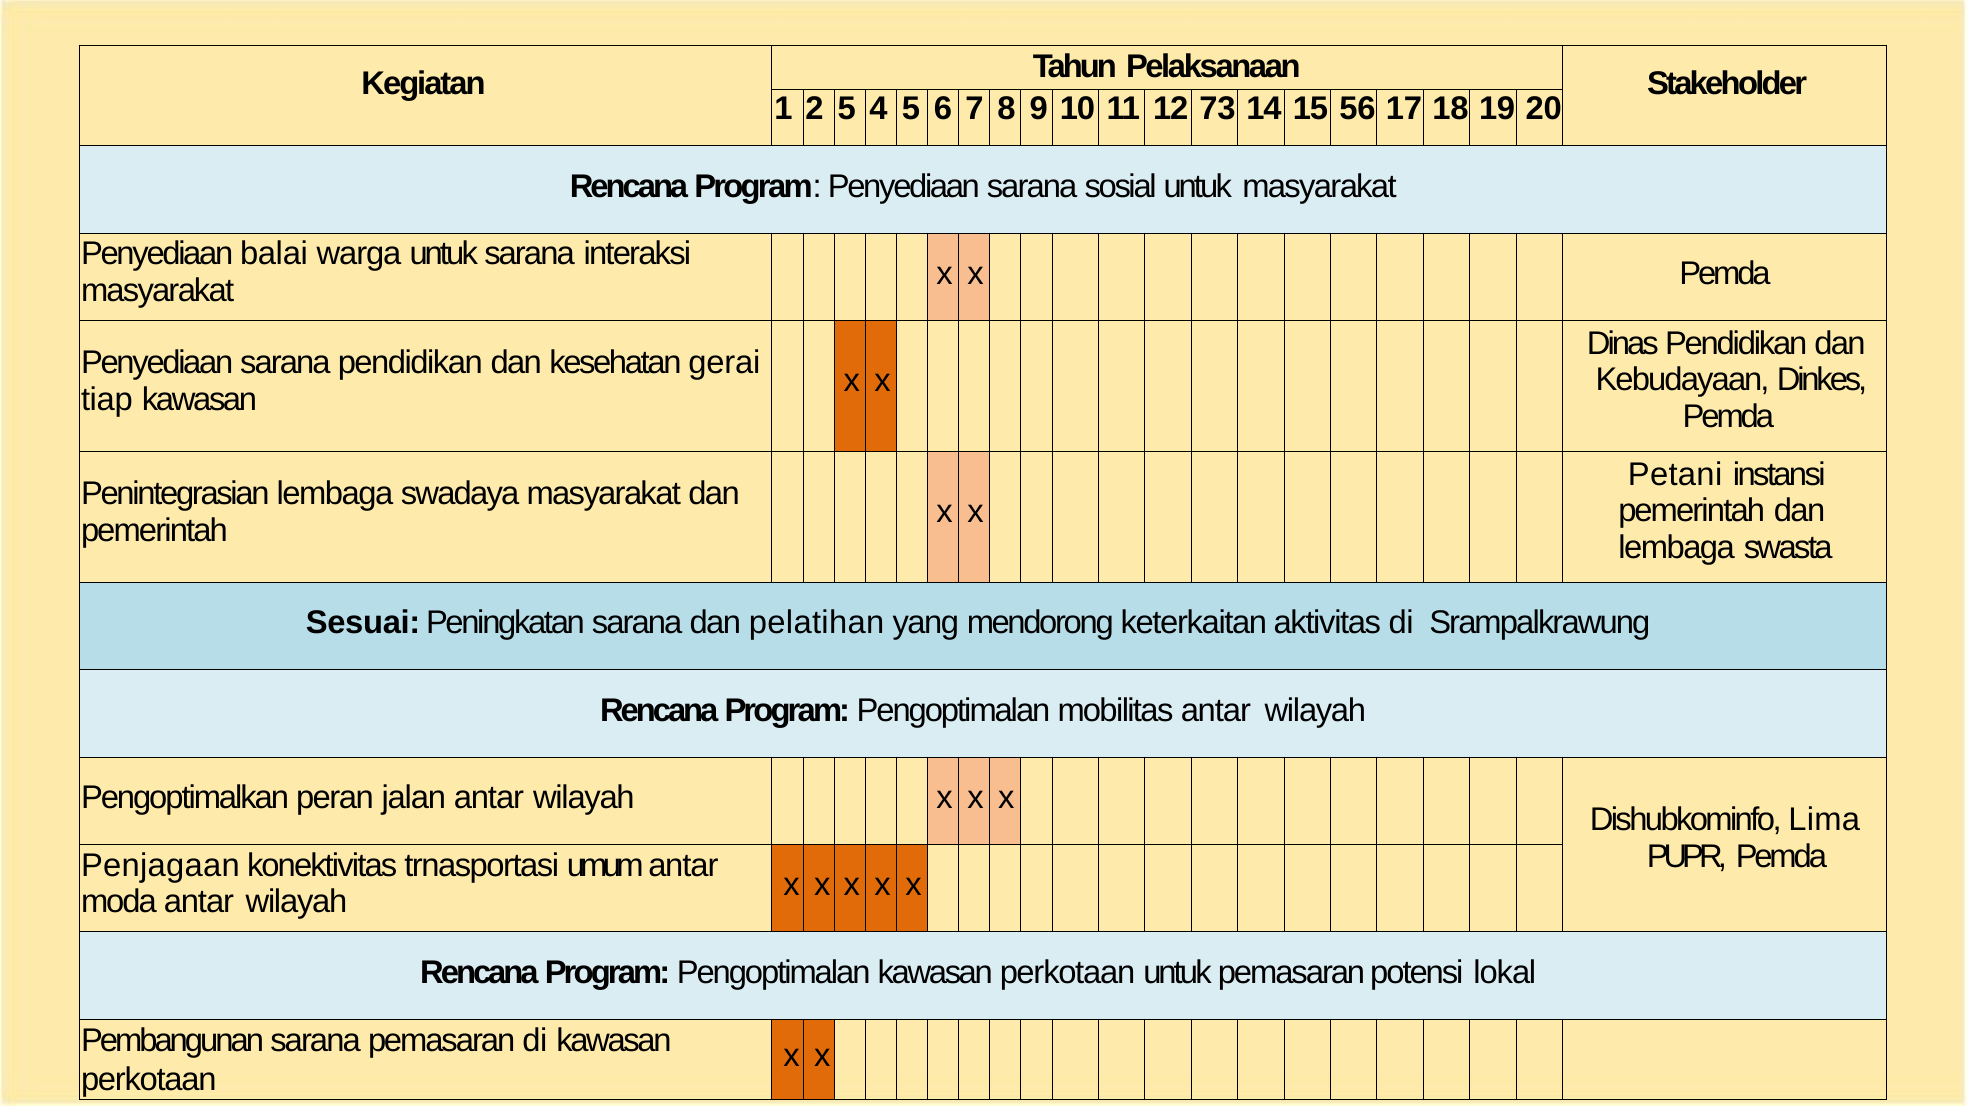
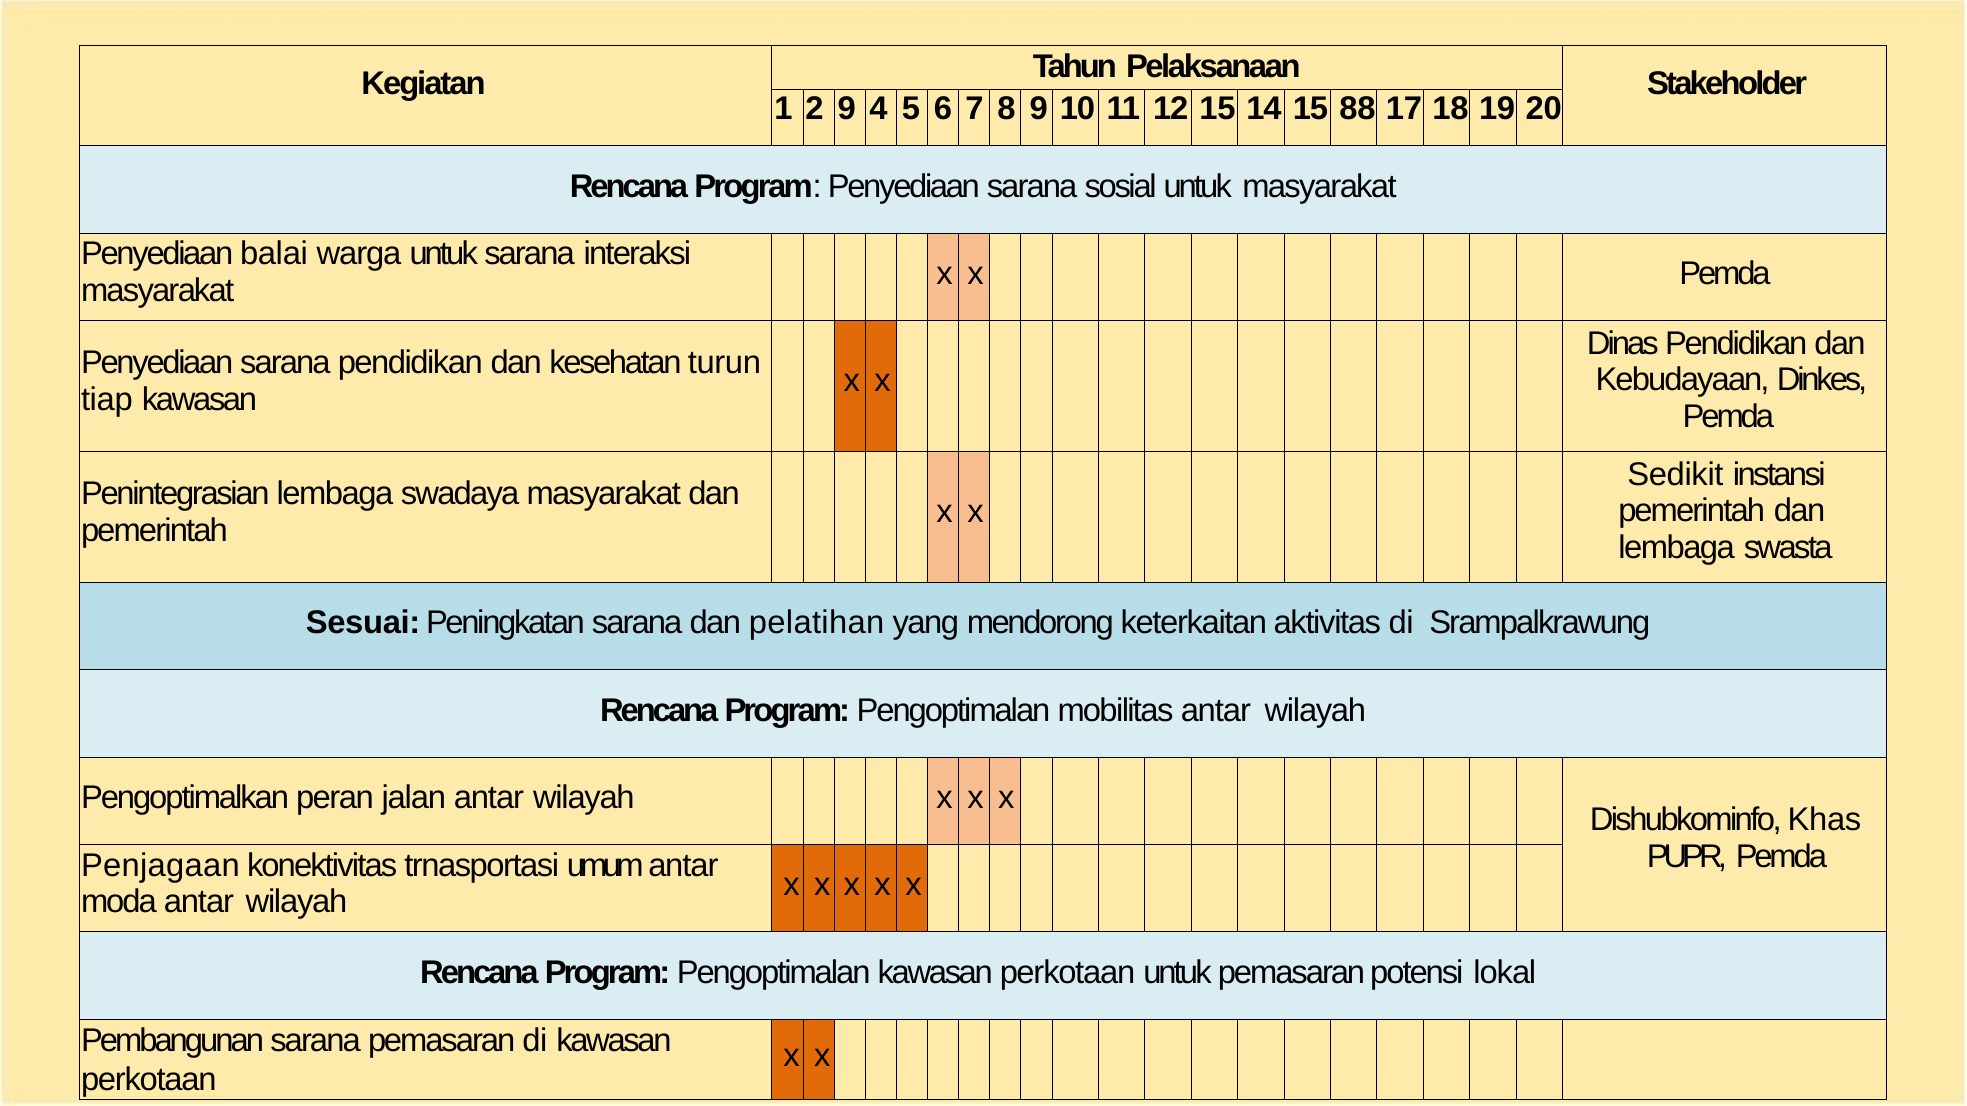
2 5: 5 -> 9
12 73: 73 -> 15
56: 56 -> 88
gerai: gerai -> turun
Petani: Petani -> Sedikit
Lima: Lima -> Khas
